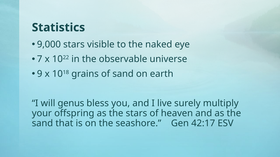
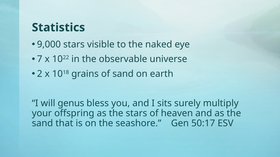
9: 9 -> 2
live: live -> sits
42:17: 42:17 -> 50:17
